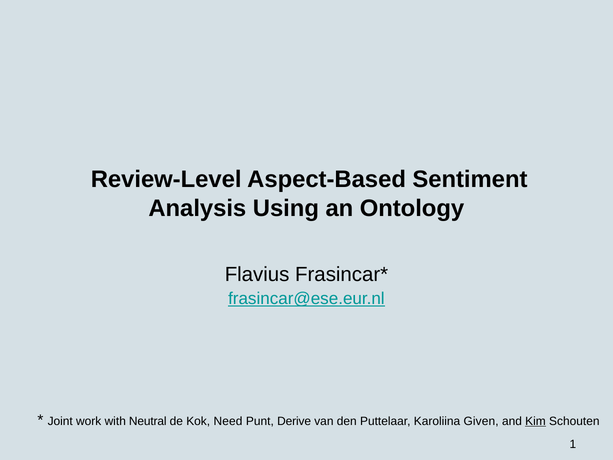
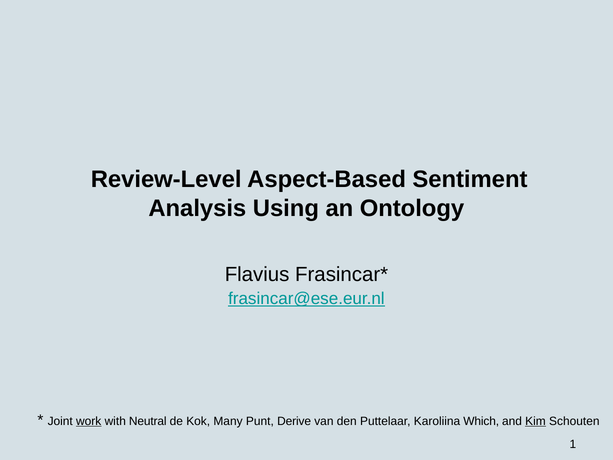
work underline: none -> present
Need: Need -> Many
Given: Given -> Which
